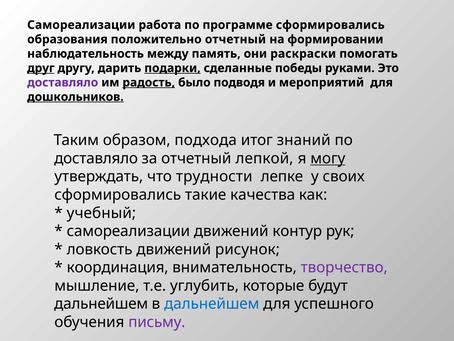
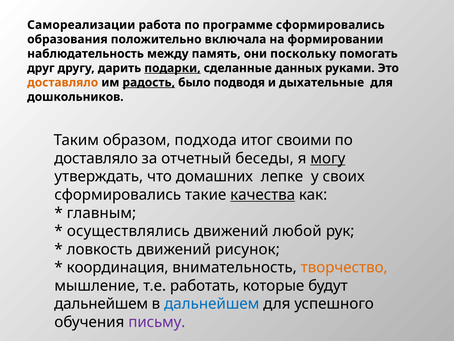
положительно отчетный: отчетный -> включала
раскраски: раскраски -> поскольку
друг underline: present -> none
победы: победы -> данных
доставляло at (63, 82) colour: purple -> orange
мероприятий: мероприятий -> дыхательные
дошкольников underline: present -> none
знаний: знаний -> своими
лепкой: лепкой -> беседы
трудности: трудности -> домашних
качества underline: none -> present
учебный: учебный -> главным
самореализации at (128, 231): самореализации -> осуществлялись
контур: контур -> любой
творчество colour: purple -> orange
углубить: углубить -> работать
